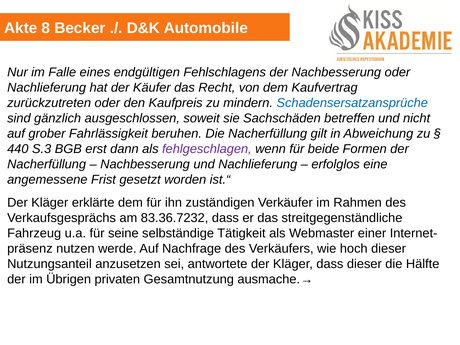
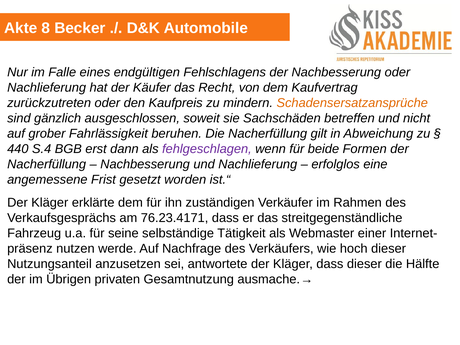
Schadensersatzansprüche colour: blue -> orange
S.3: S.3 -> S.4
83.36.7232: 83.36.7232 -> 76.23.4171
